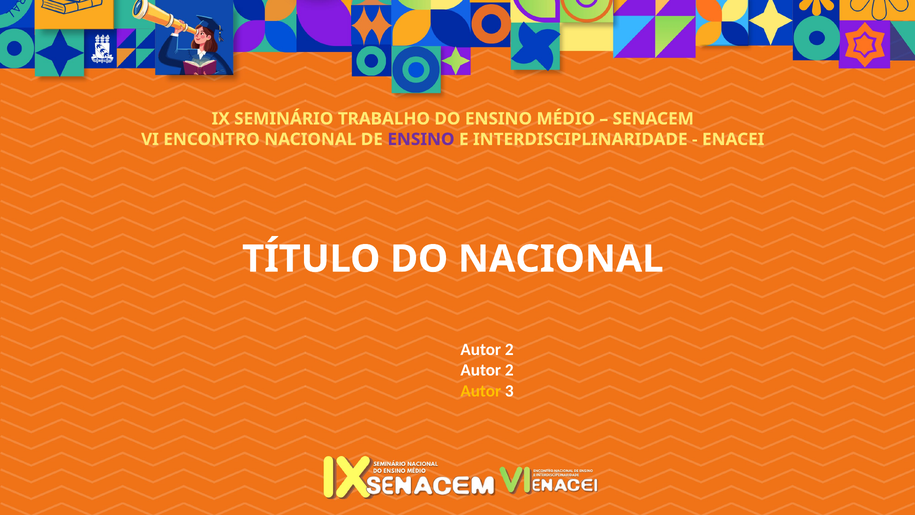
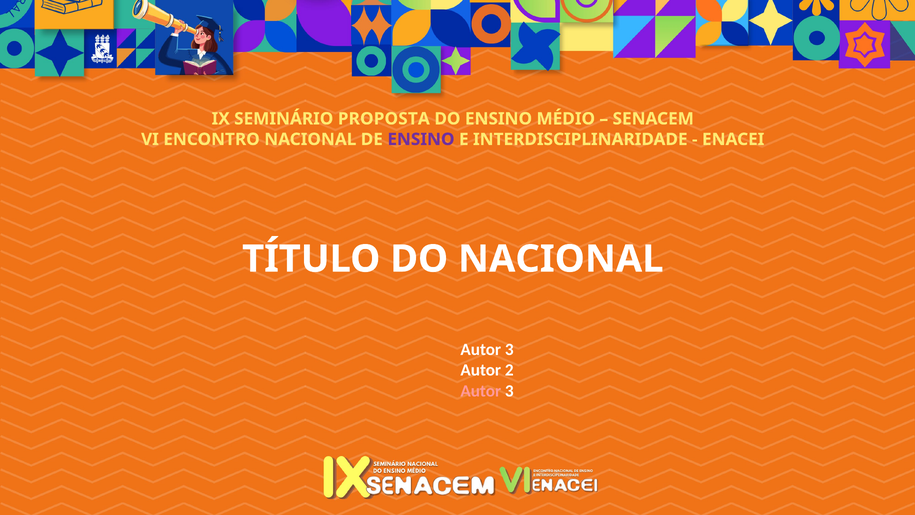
TRABALHO: TRABALHO -> PROPOSTA
2 at (509, 350): 2 -> 3
Autor at (481, 391) colour: yellow -> pink
